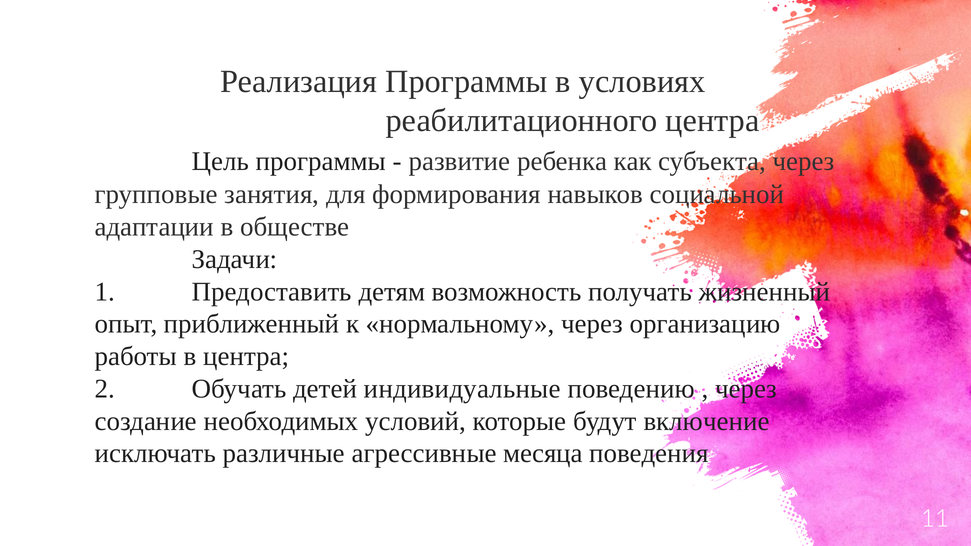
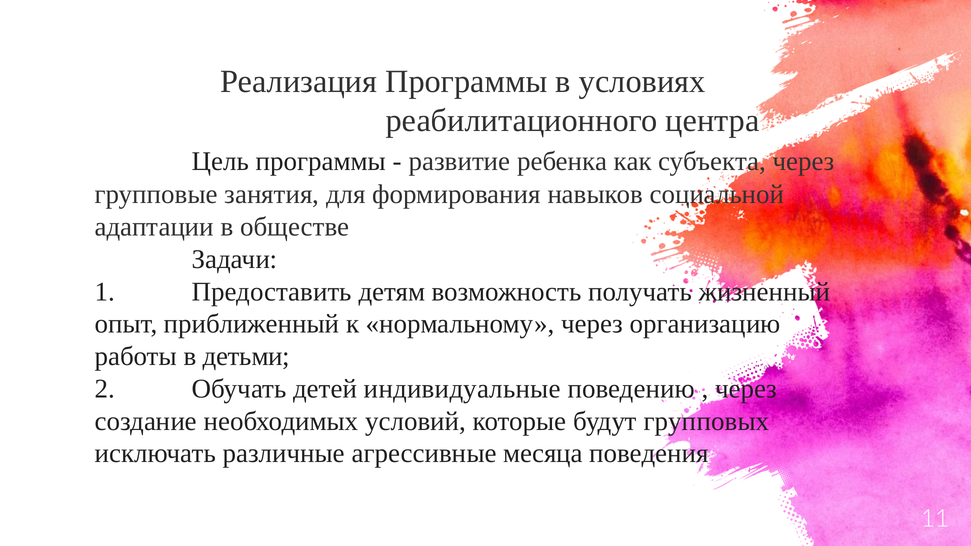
в центра: центра -> детьми
включение: включение -> групповых
